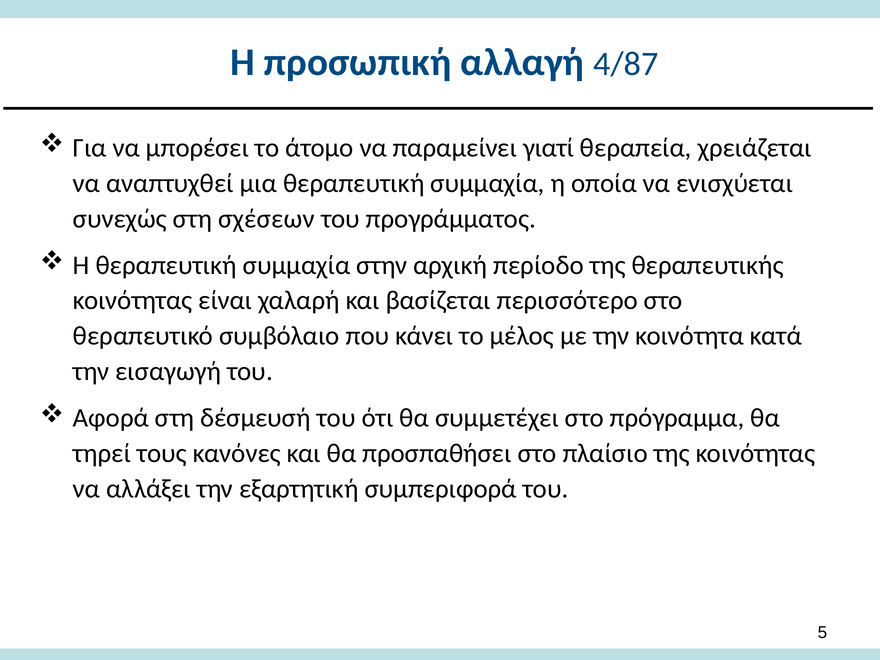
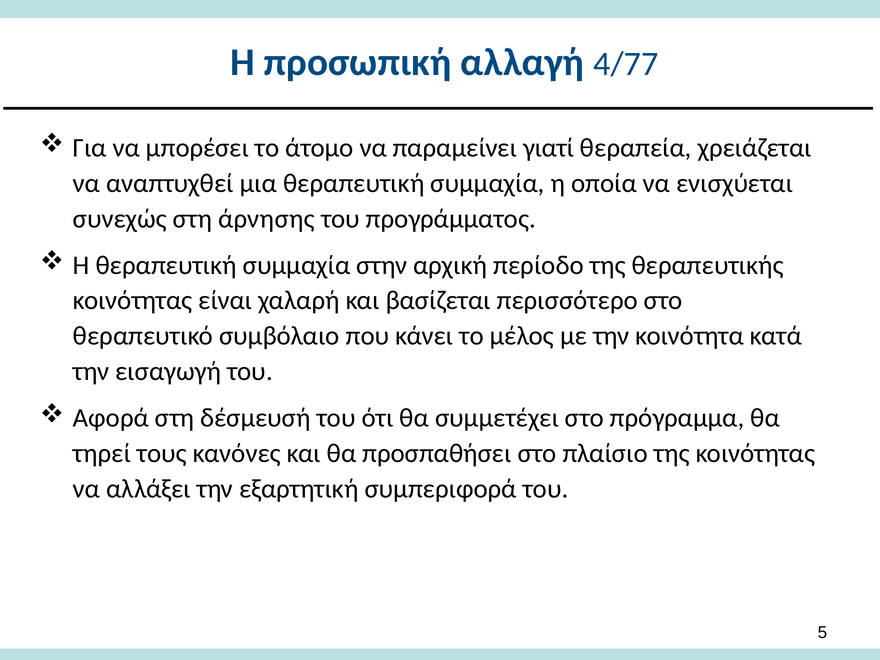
4/87: 4/87 -> 4/77
σχέσεων: σχέσεων -> άρνησης
